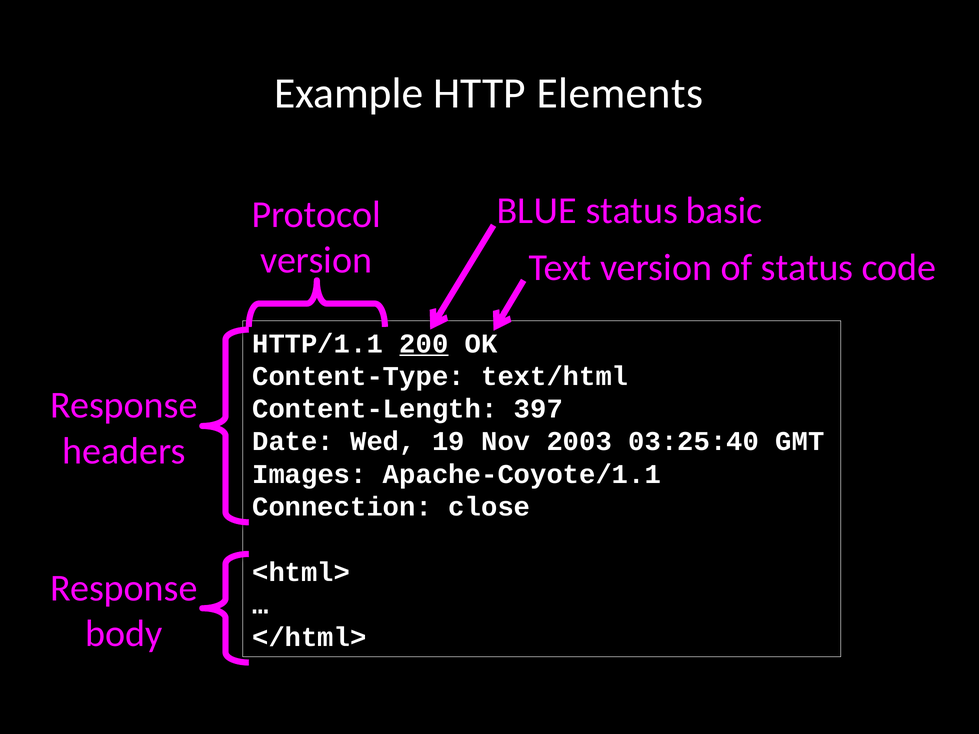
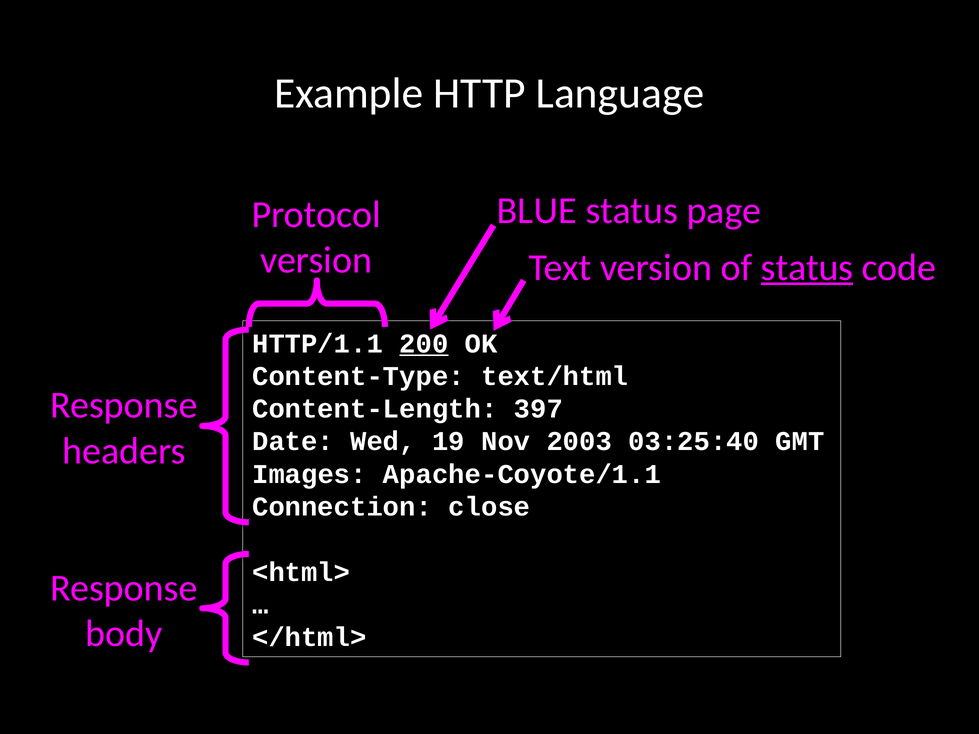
Elements: Elements -> Language
basic: basic -> page
status at (807, 268) underline: none -> present
